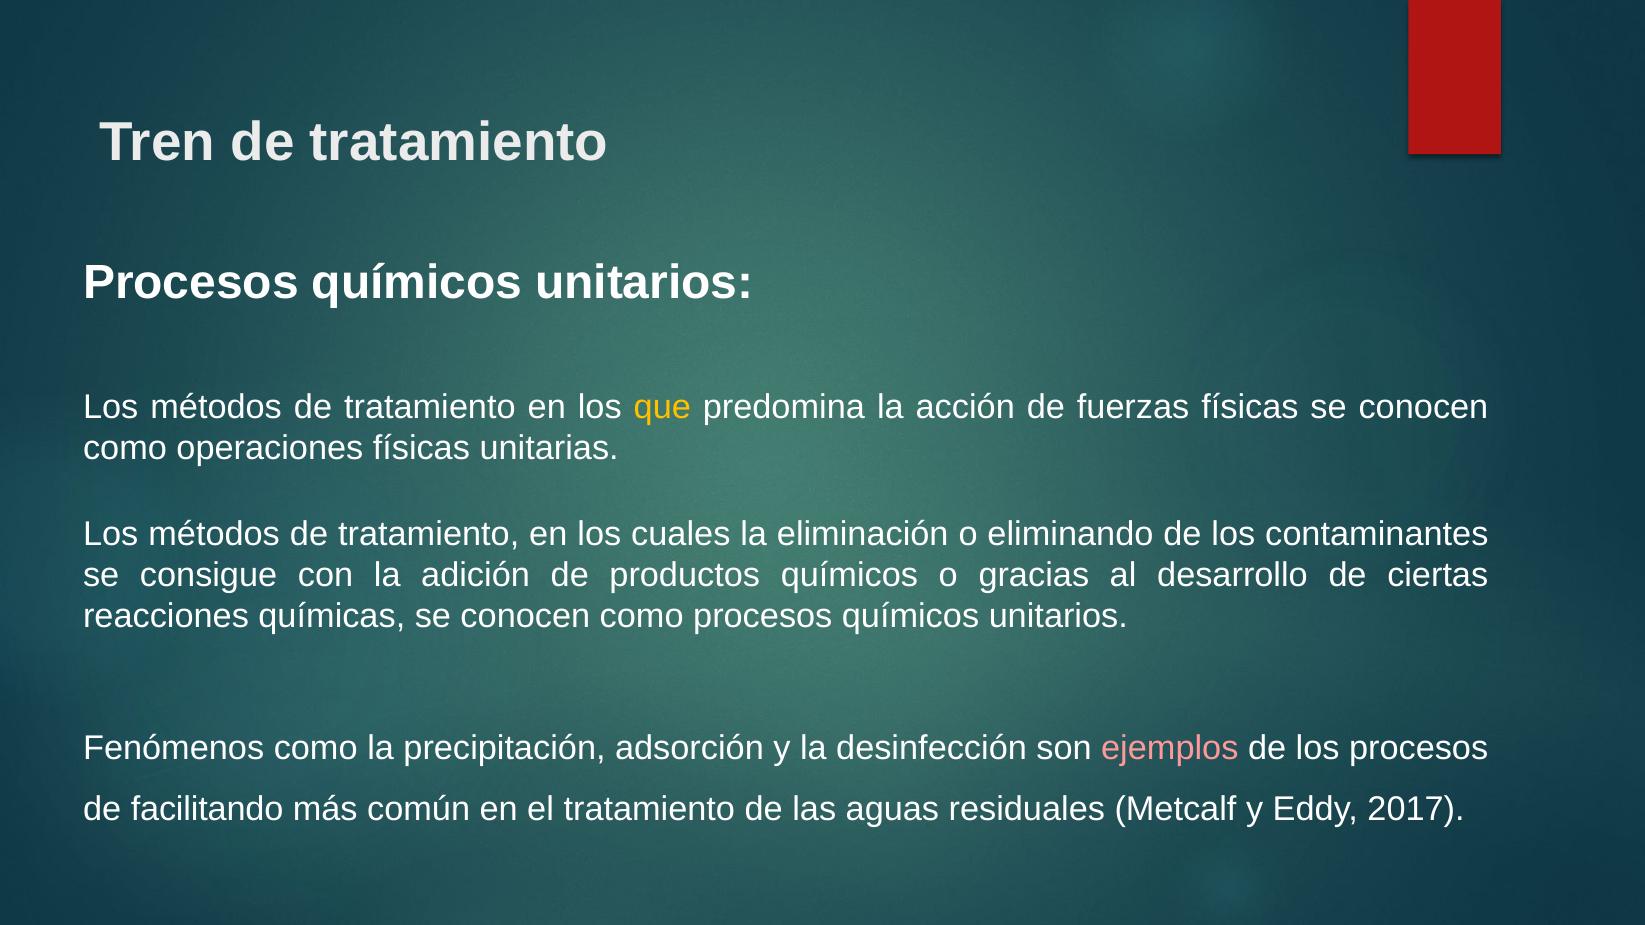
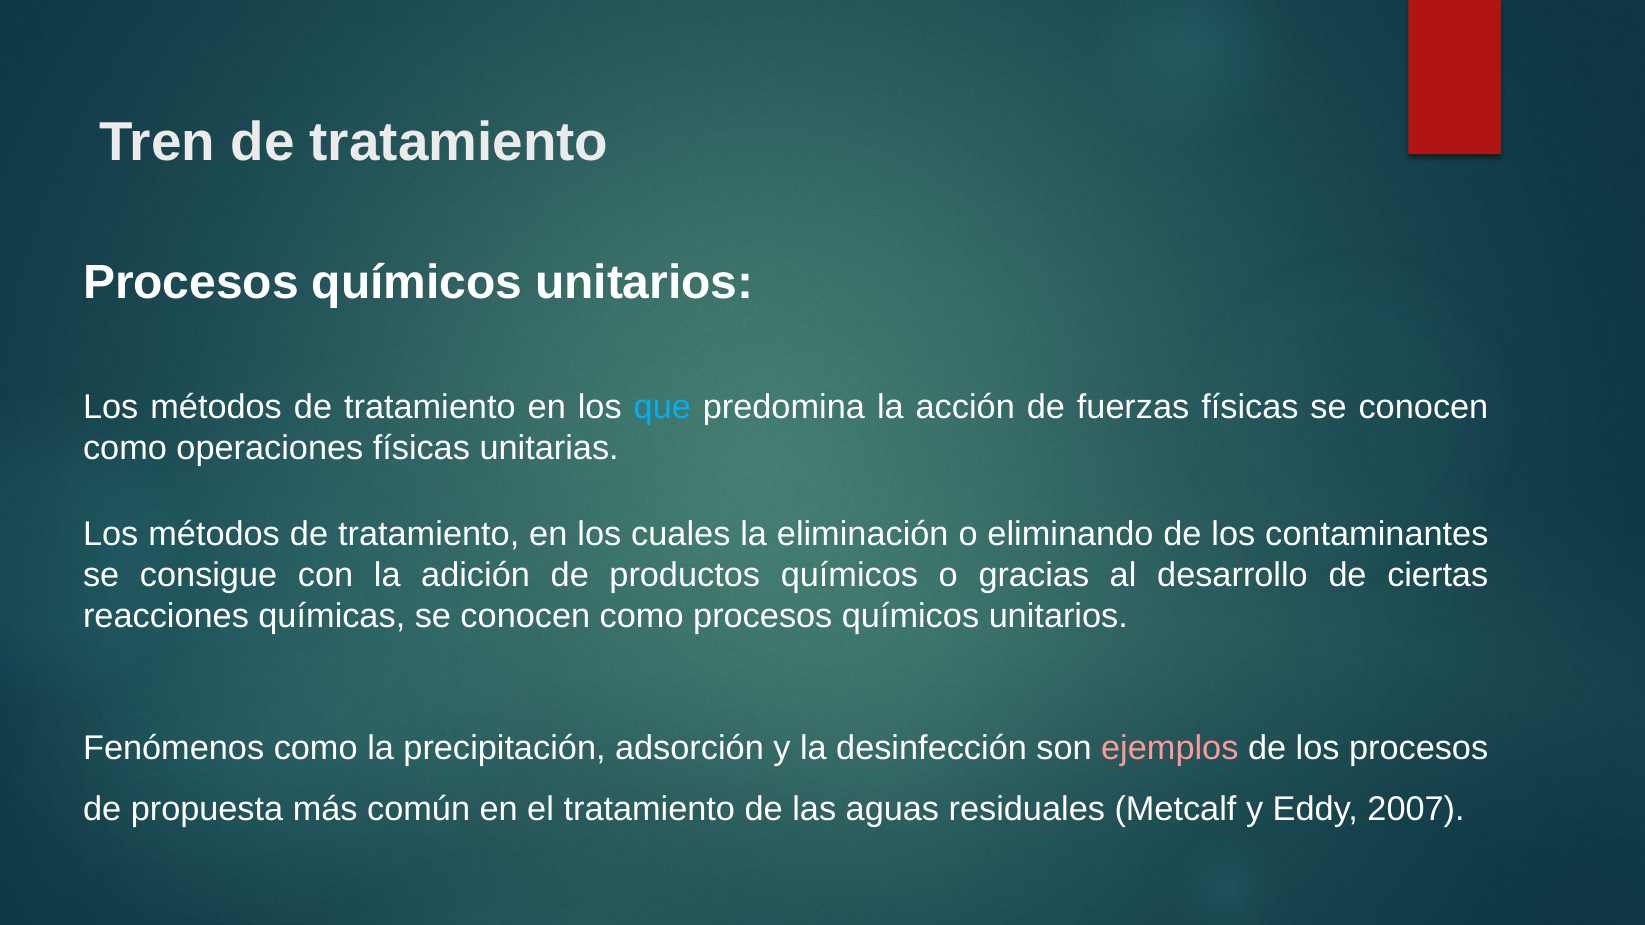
que colour: yellow -> light blue
facilitando: facilitando -> propuesta
2017: 2017 -> 2007
